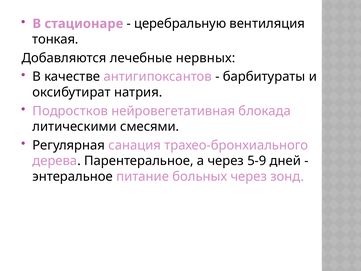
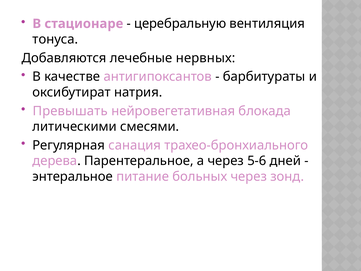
тонкая: тонкая -> тонуса
Подростков: Подростков -> Превышать
5-9: 5-9 -> 5-6
